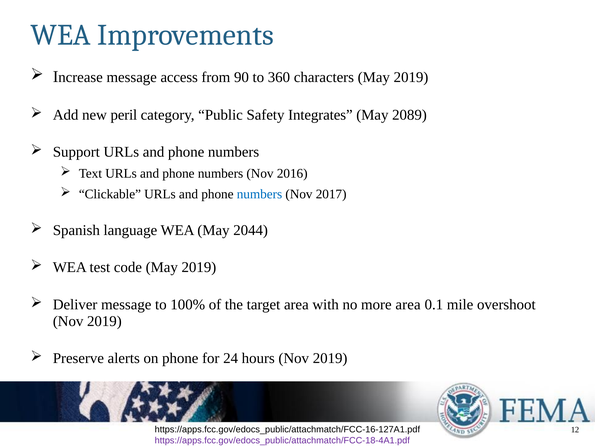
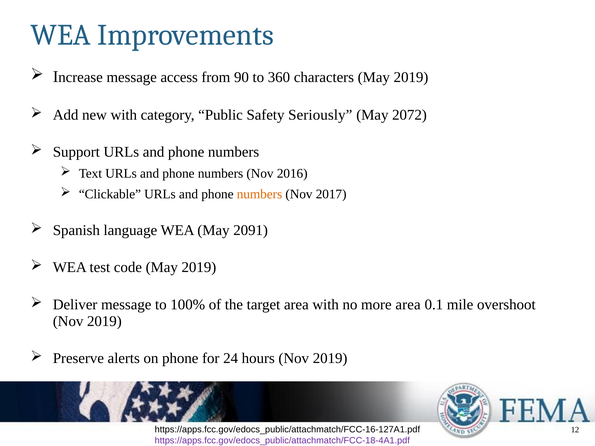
new peril: peril -> with
Integrates: Integrates -> Seriously
2089: 2089 -> 2072
numbers at (259, 194) colour: blue -> orange
2044: 2044 -> 2091
